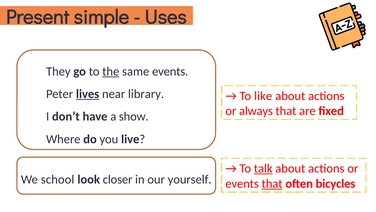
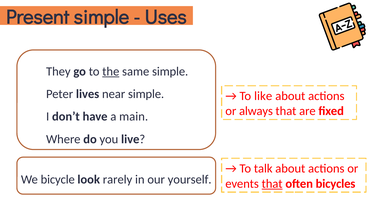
same events: events -> simple
lives underline: present -> none
near library: library -> simple
show: show -> main
talk underline: present -> none
school: school -> bicycle
closer: closer -> rarely
